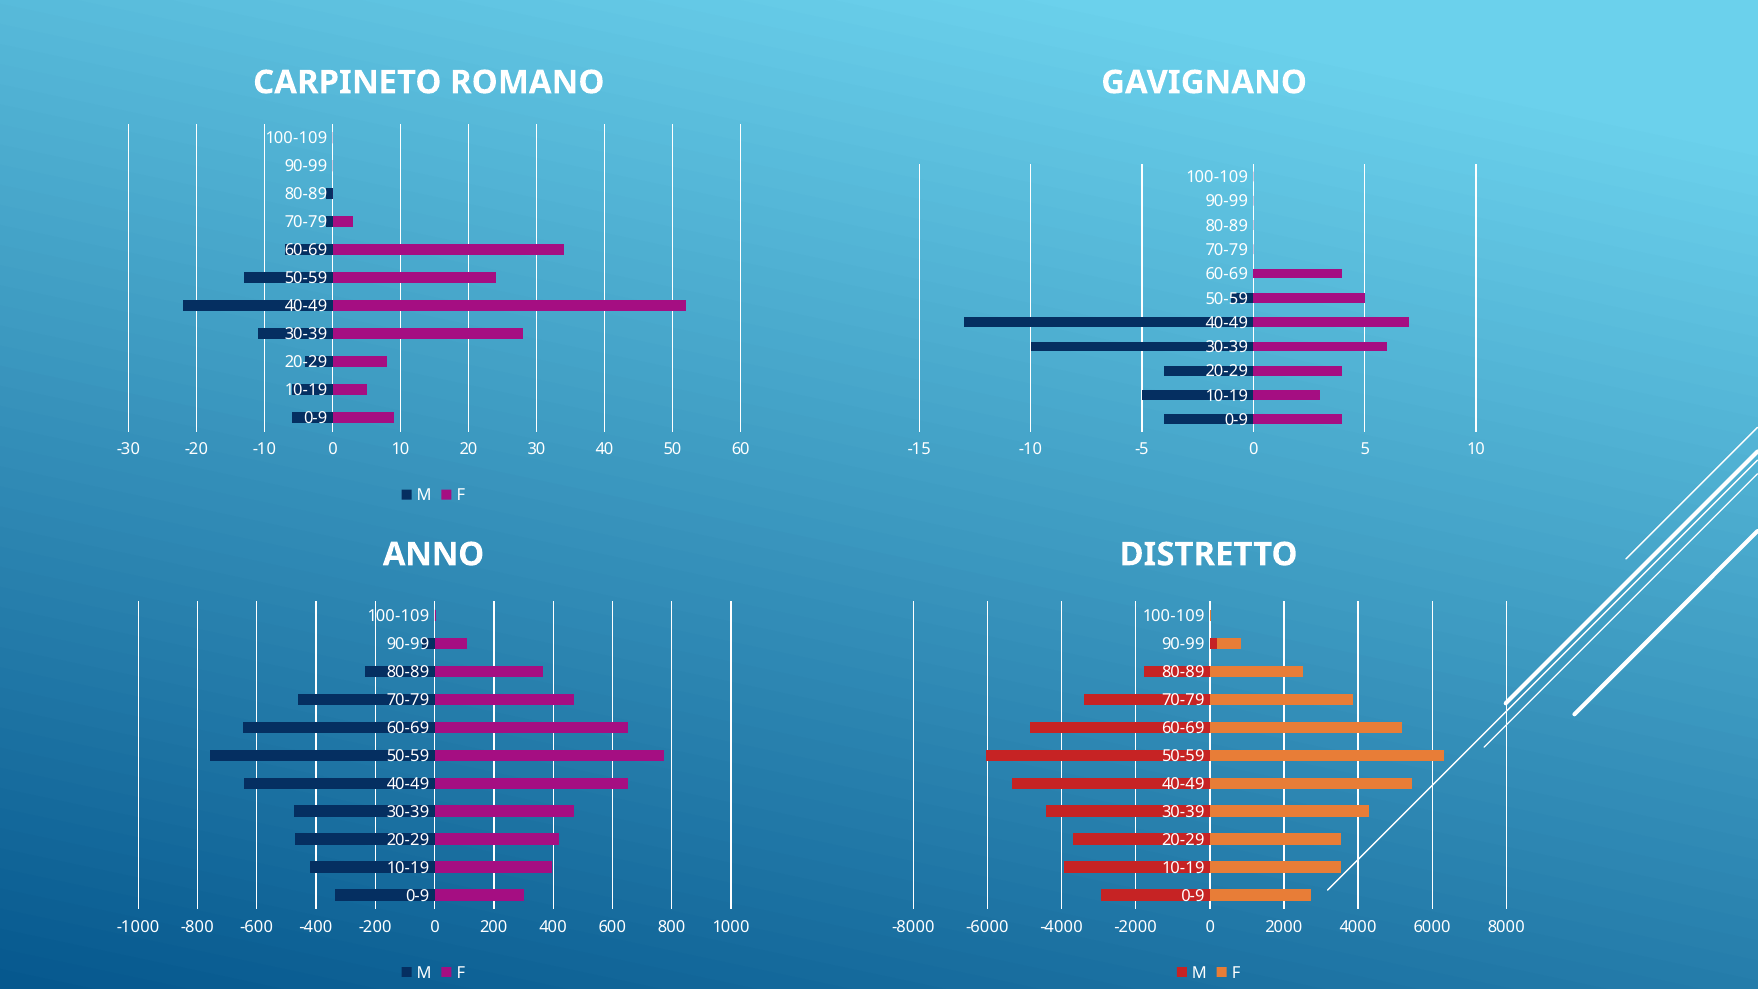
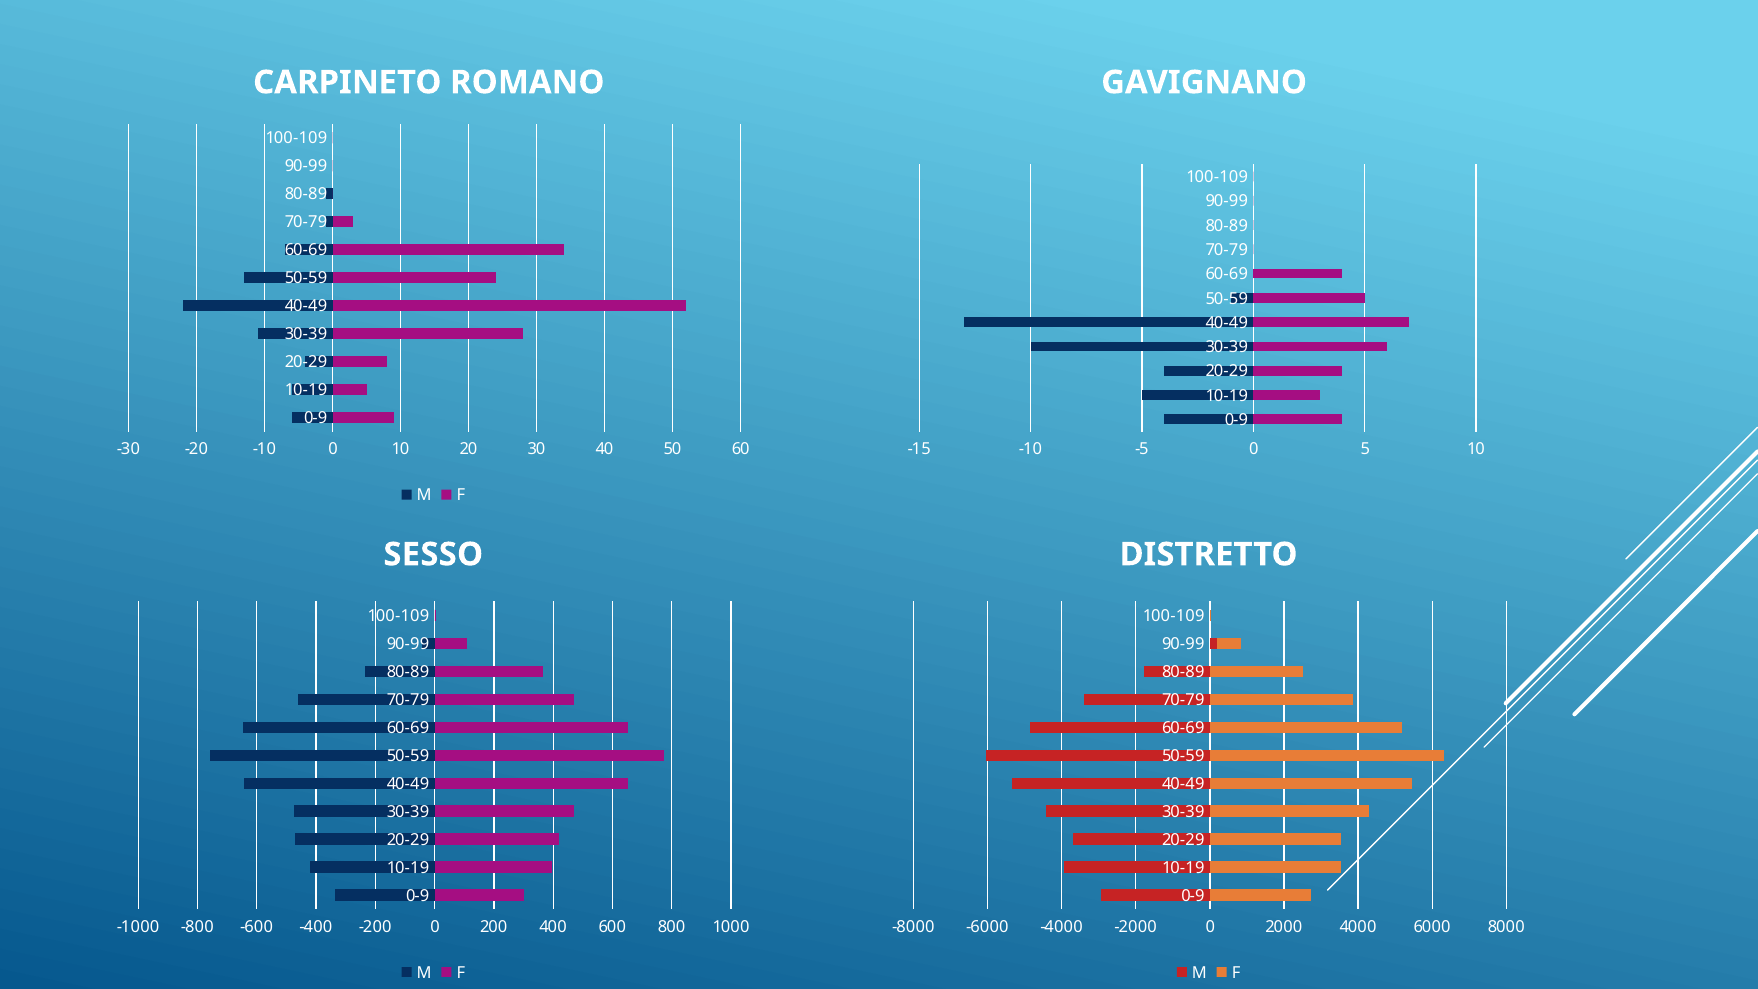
ANNO: ANNO -> SESSO
